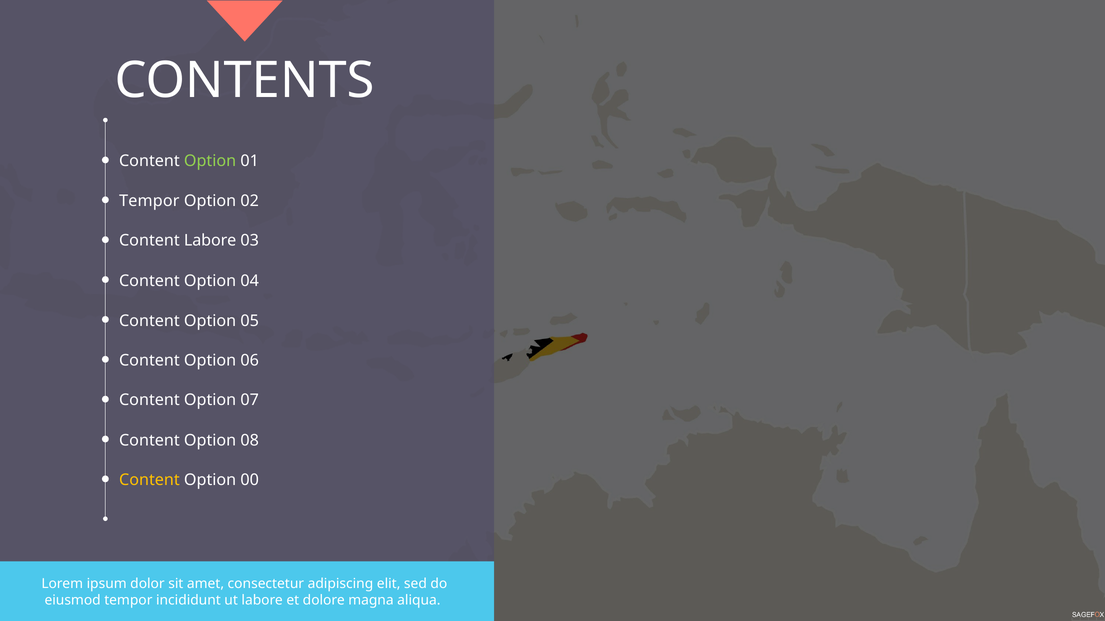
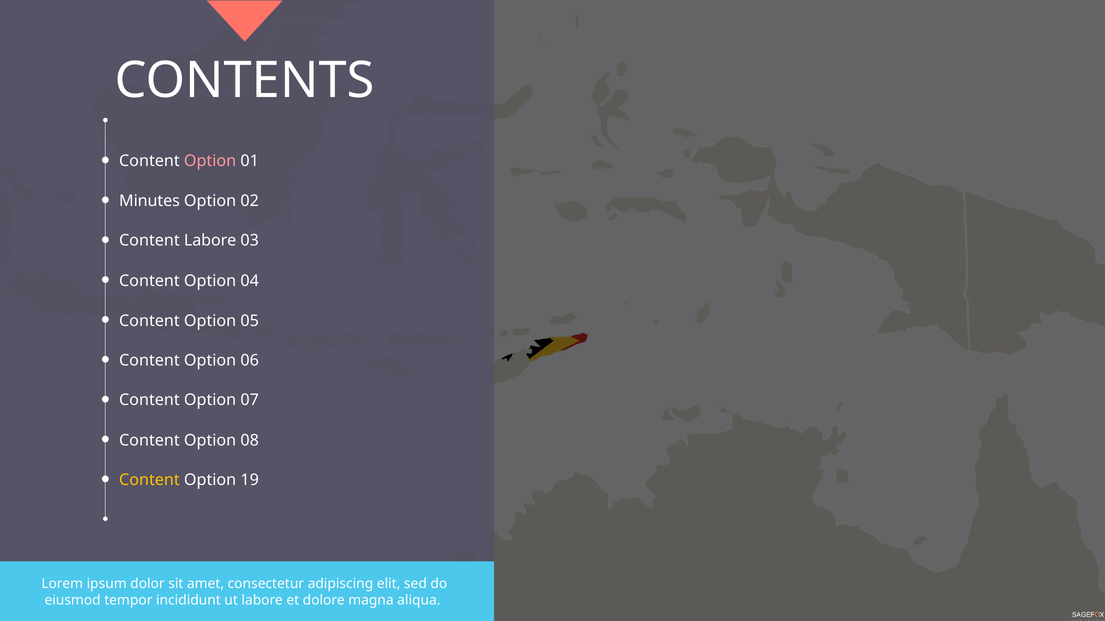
Option at (210, 161) colour: light green -> pink
Tempor at (149, 201): Tempor -> Minutes
00: 00 -> 19
